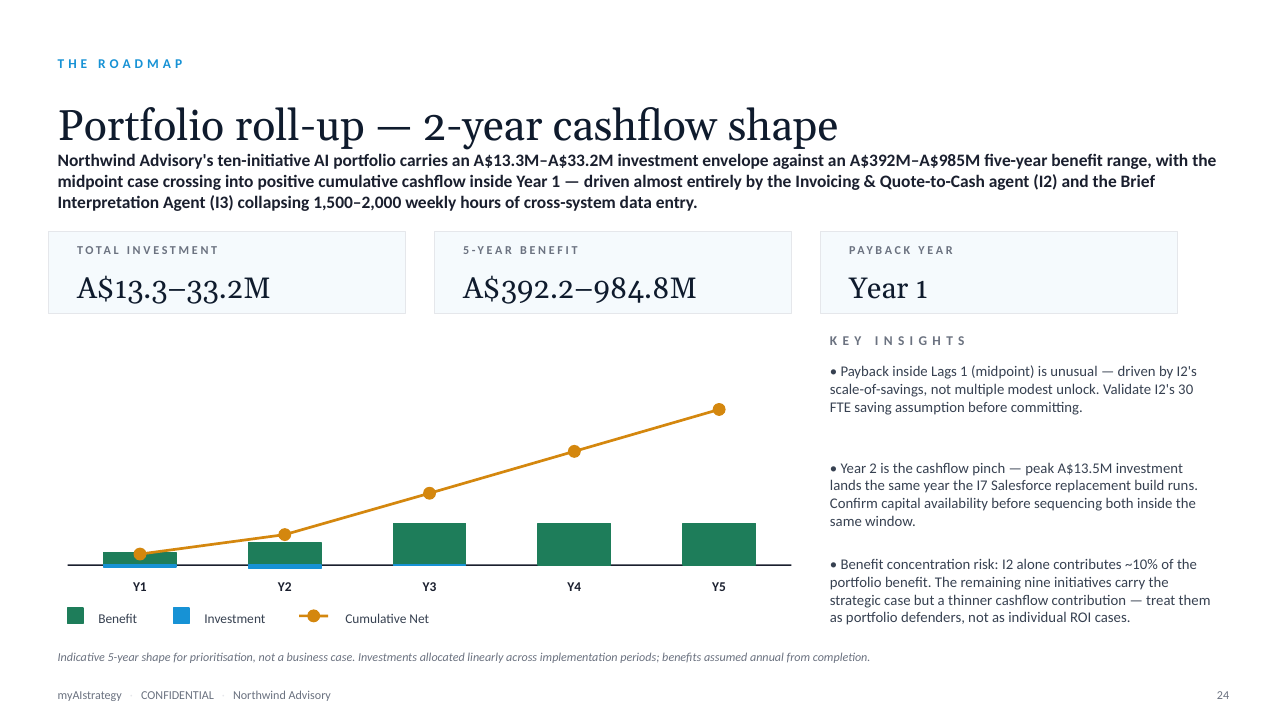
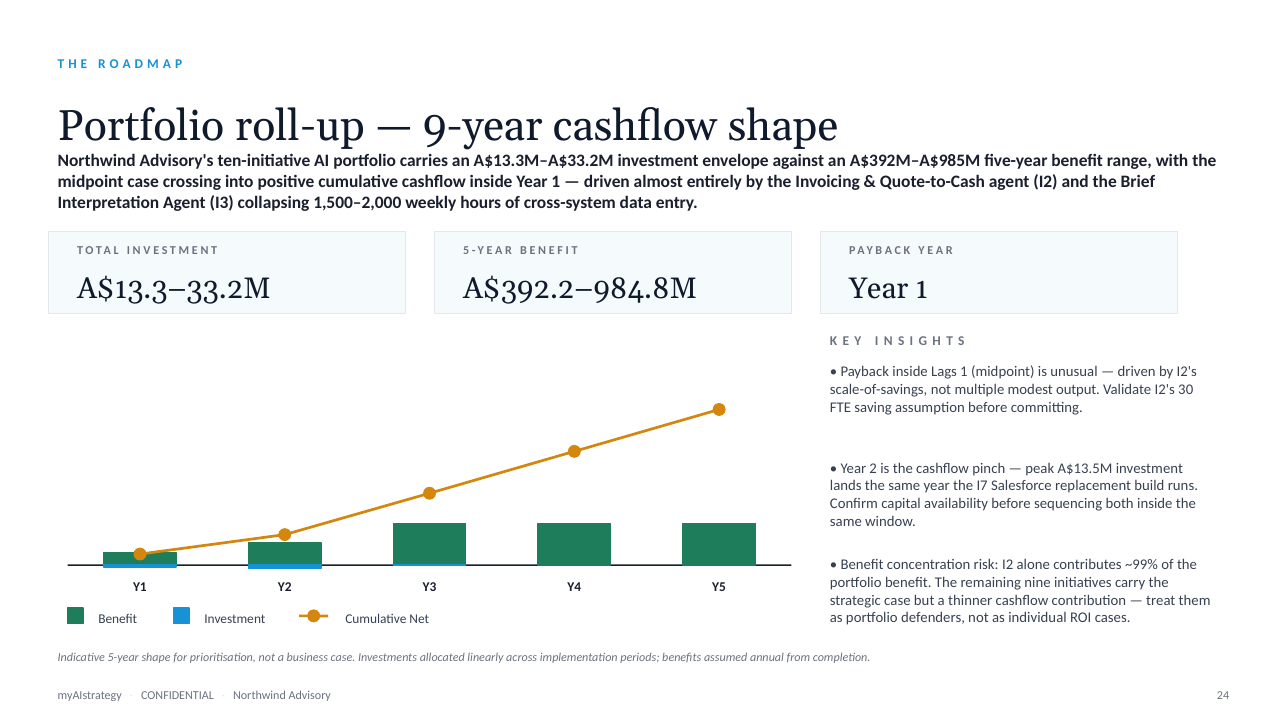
2-year: 2-year -> 9-year
unlock: unlock -> output
~10%: ~10% -> ~99%
